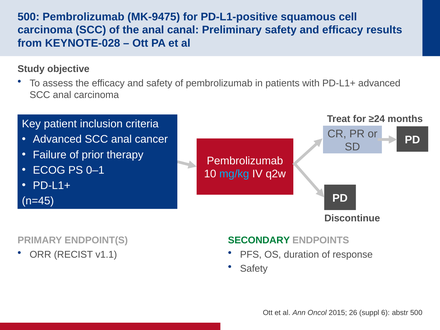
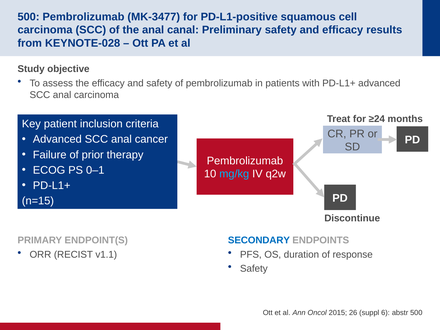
MK-9475: MK-9475 -> MK-3477
n=45: n=45 -> n=15
SECONDARY colour: green -> blue
